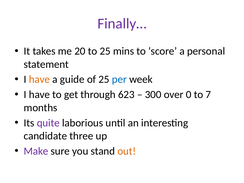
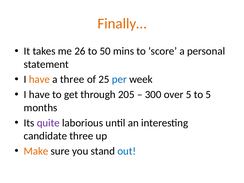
Finally… colour: purple -> orange
20: 20 -> 26
to 25: 25 -> 50
a guide: guide -> three
623: 623 -> 205
over 0: 0 -> 5
to 7: 7 -> 5
Make colour: purple -> orange
out colour: orange -> blue
